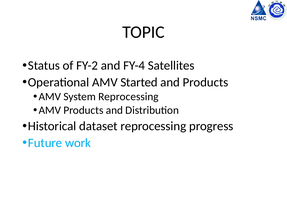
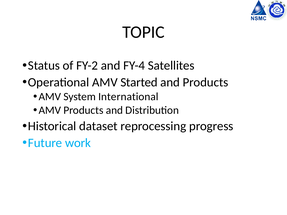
System Reprocessing: Reprocessing -> International
